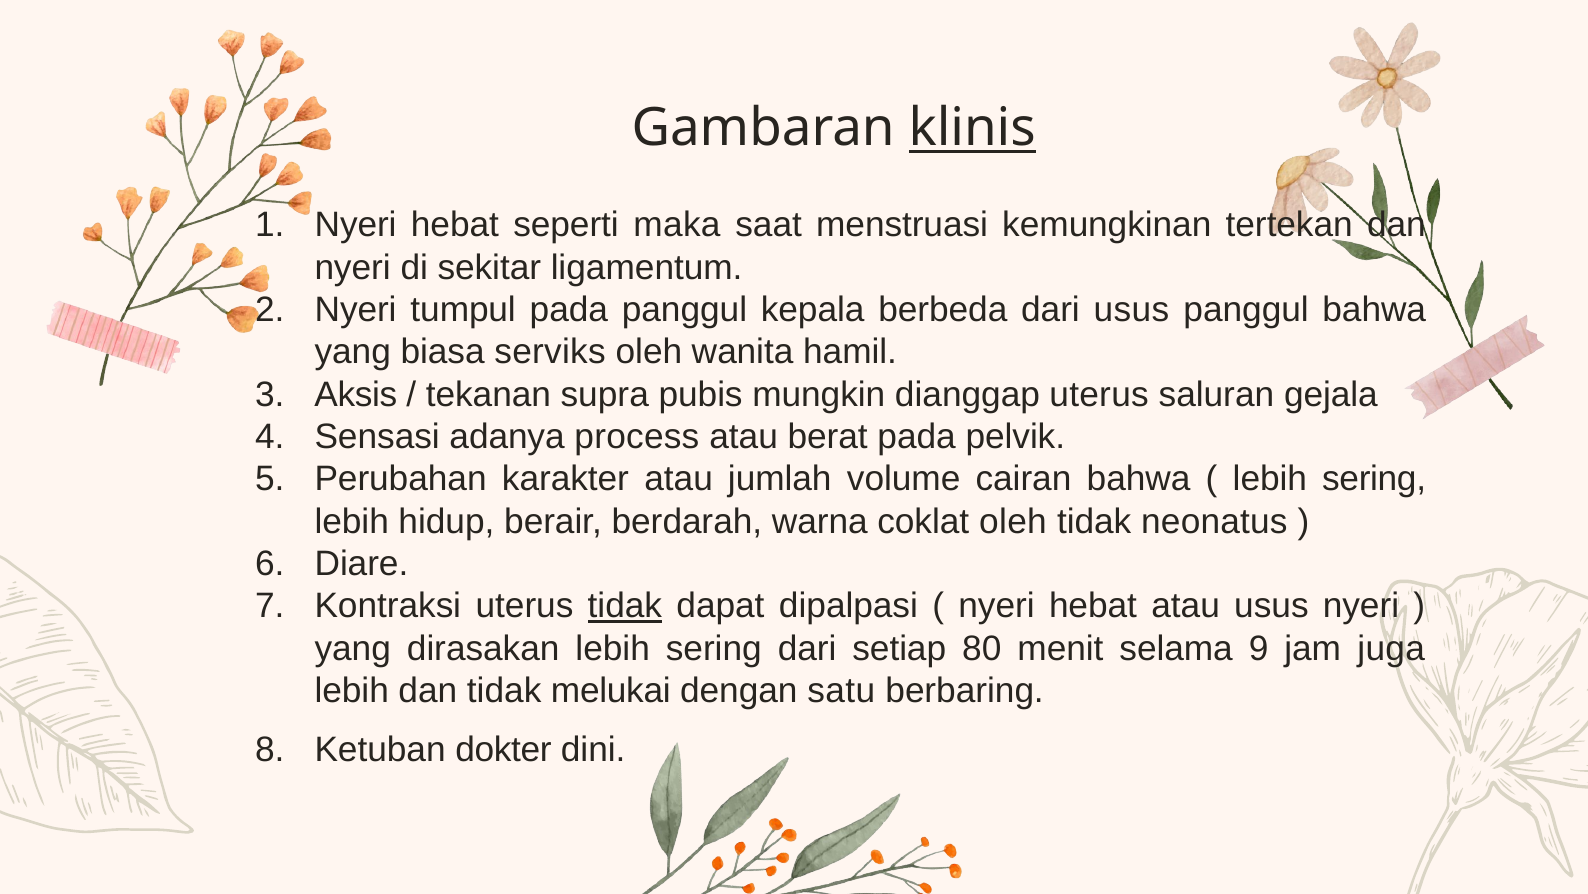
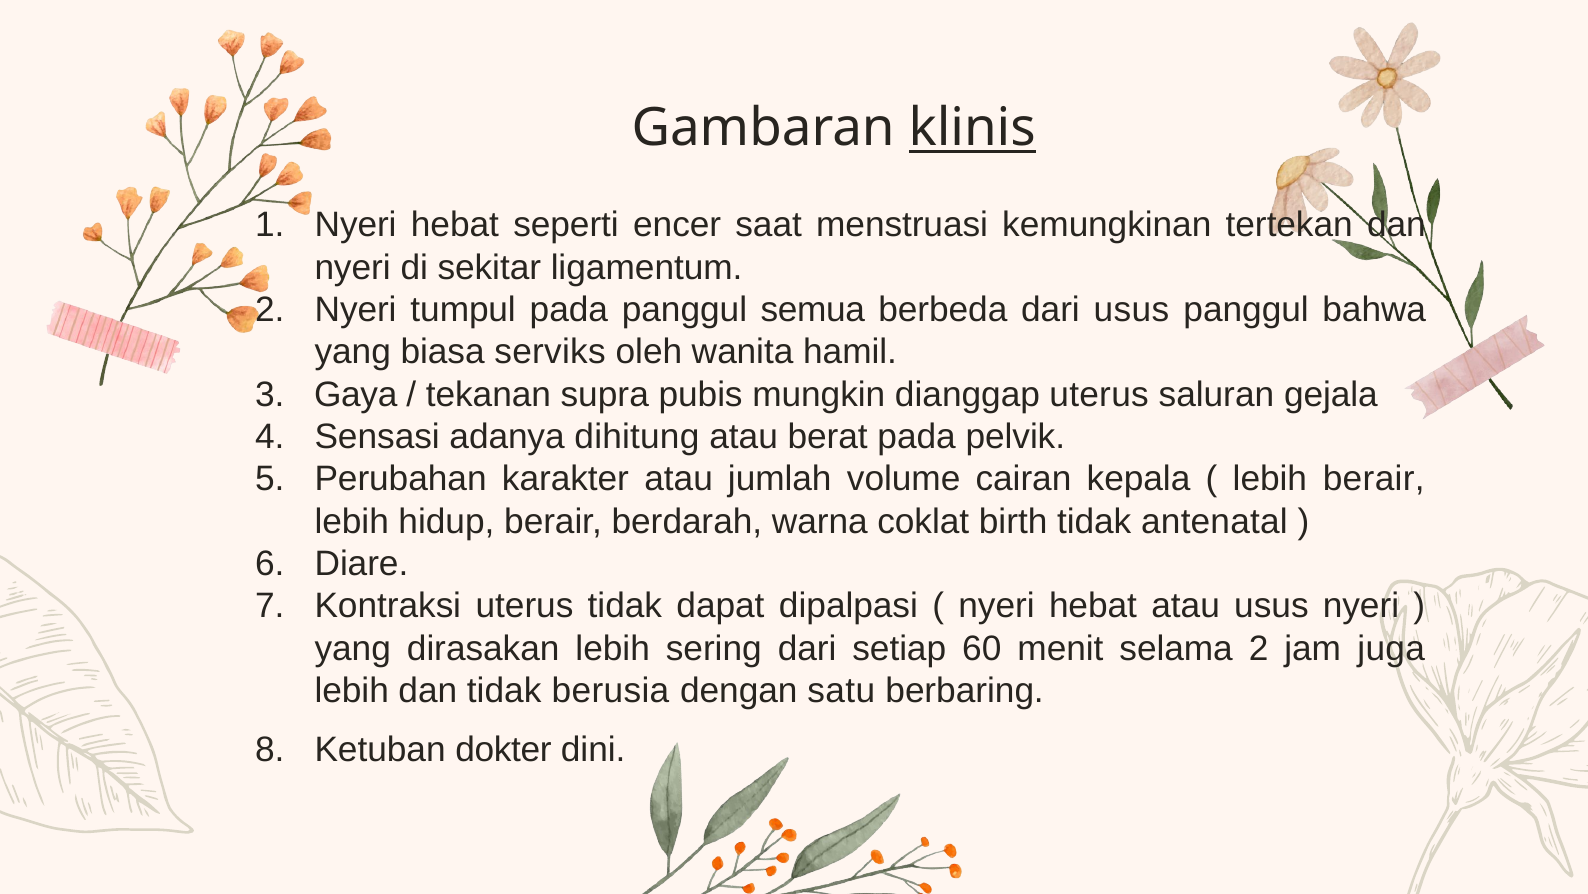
maka: maka -> encer
kepala: kepala -> semua
Aksis: Aksis -> Gaya
process: process -> dihitung
cairan bahwa: bahwa -> kepala
sering at (1374, 479): sering -> berair
coklat oleh: oleh -> birth
neonatus: neonatus -> antenatal
tidak at (625, 606) underline: present -> none
80: 80 -> 60
selama 9: 9 -> 2
melukai: melukai -> berusia
